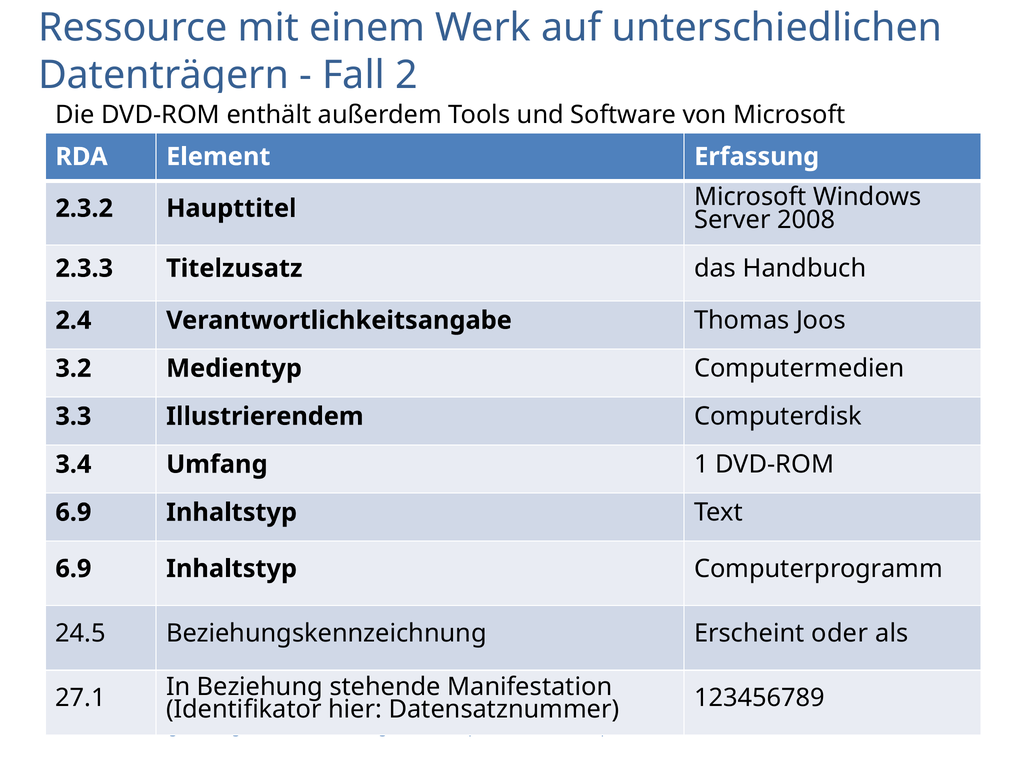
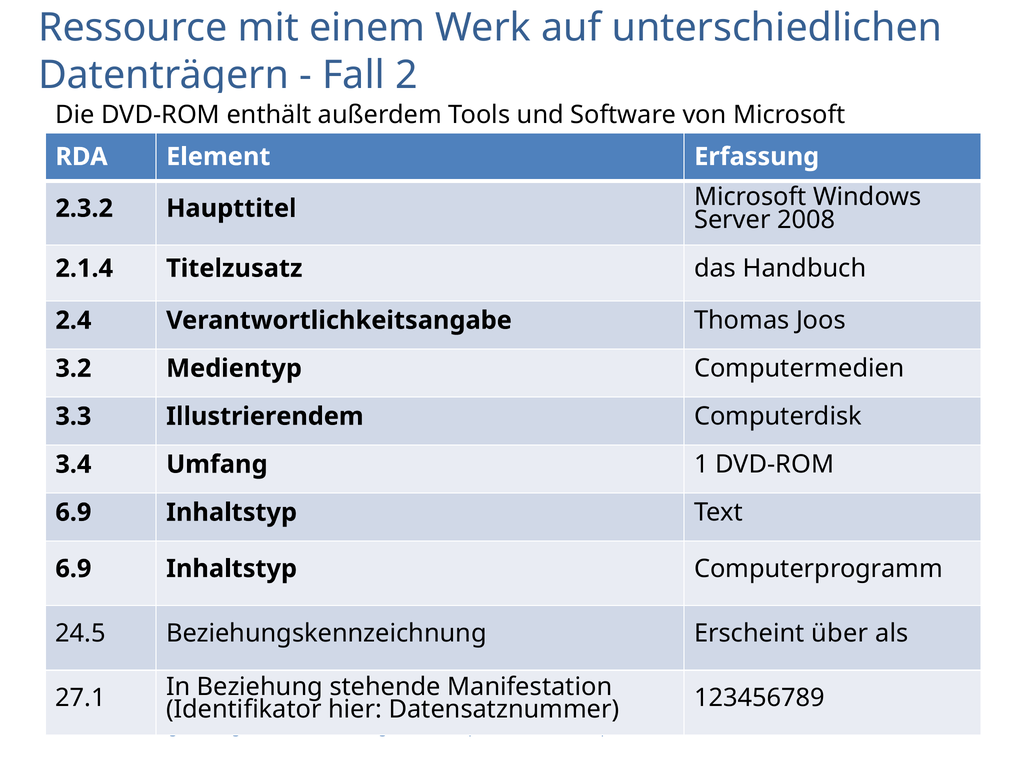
2.3.3: 2.3.3 -> 2.1.4
oder: oder -> über
